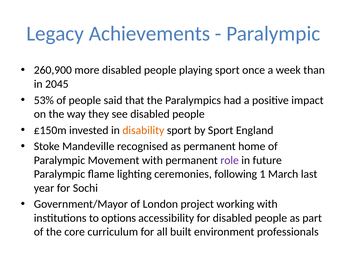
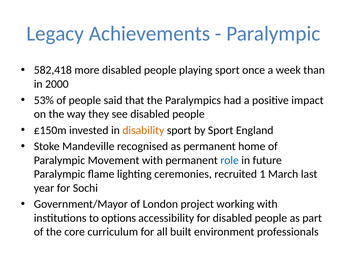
260,900: 260,900 -> 582,418
2045: 2045 -> 2000
role colour: purple -> blue
following: following -> recruited
